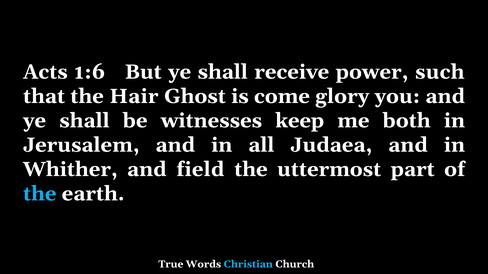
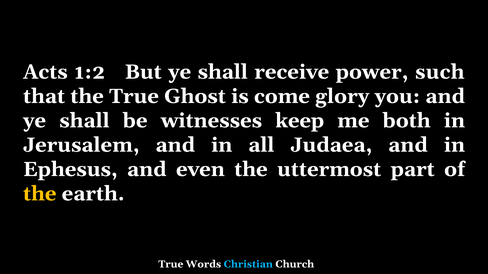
1:6: 1:6 -> 1:2
the Hair: Hair -> True
Whither: Whither -> Ephesus
field: field -> even
the at (40, 194) colour: light blue -> yellow
